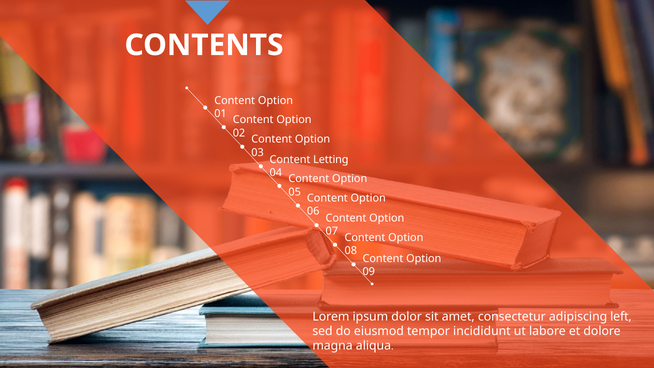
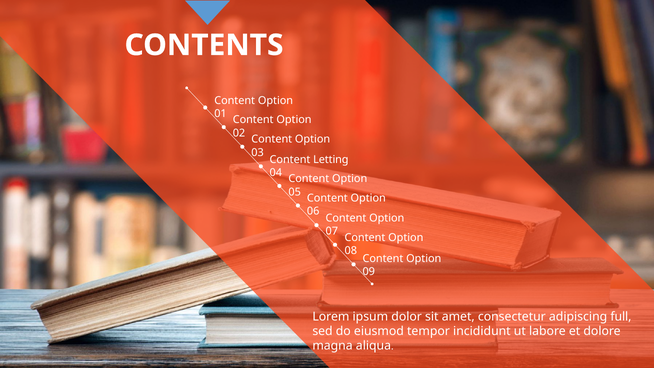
left: left -> full
